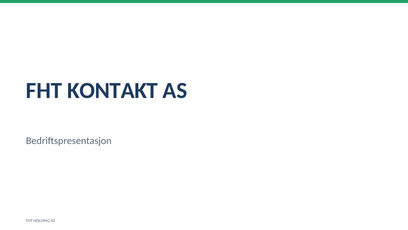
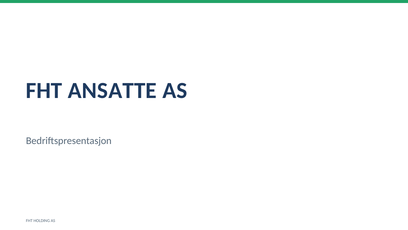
KONTAKT: KONTAKT -> ANSATTE
